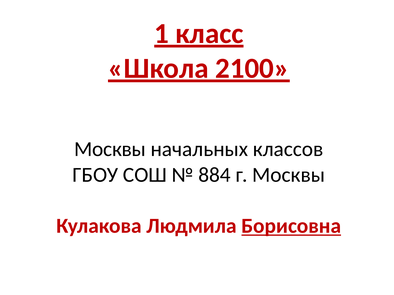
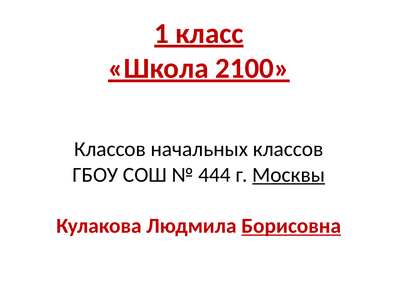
Москвы at (110, 149): Москвы -> Классов
884: 884 -> 444
Москвы at (289, 175) underline: none -> present
